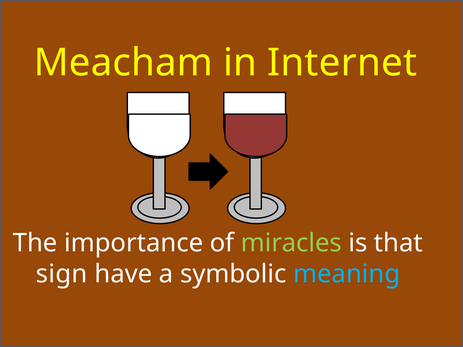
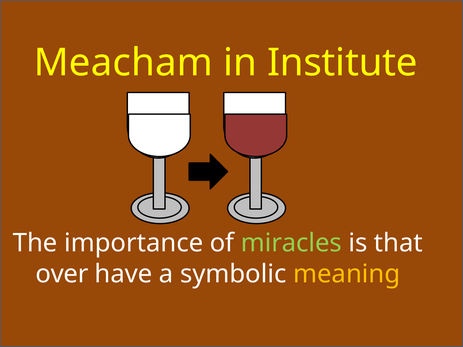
Internet: Internet -> Institute
sign: sign -> over
meaning colour: light blue -> yellow
